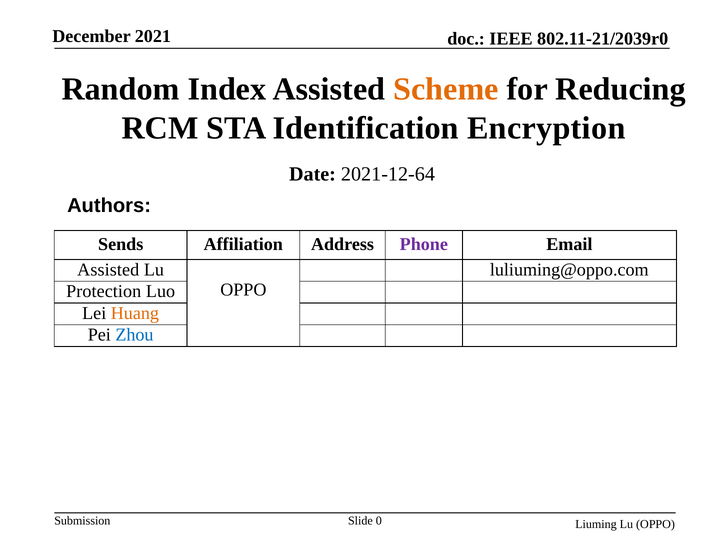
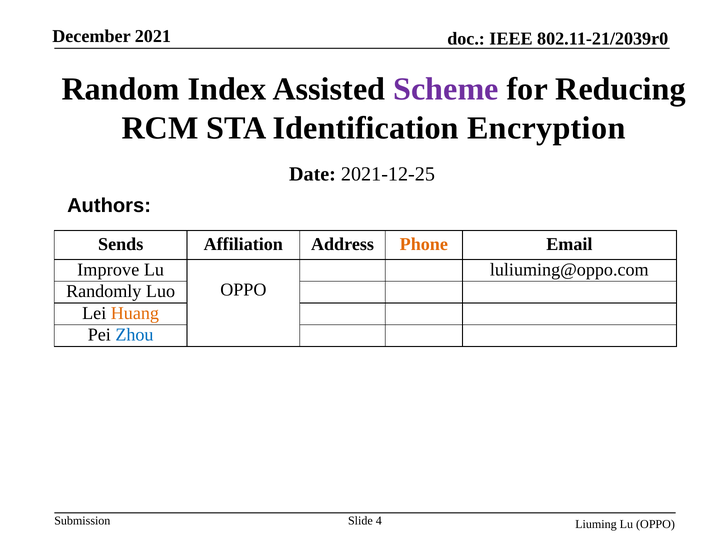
Scheme colour: orange -> purple
2021-12-64: 2021-12-64 -> 2021-12-25
Phone colour: purple -> orange
Assisted at (108, 270): Assisted -> Improve
Protection: Protection -> Randomly
0: 0 -> 4
